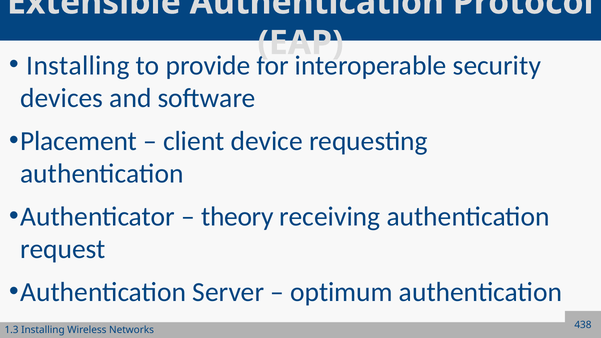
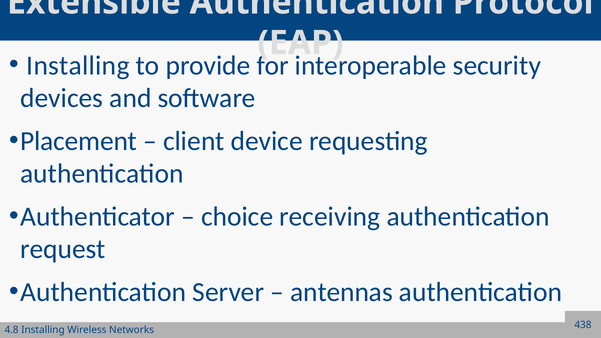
theory: theory -> choice
optimum: optimum -> antennas
1.3: 1.3 -> 4.8
